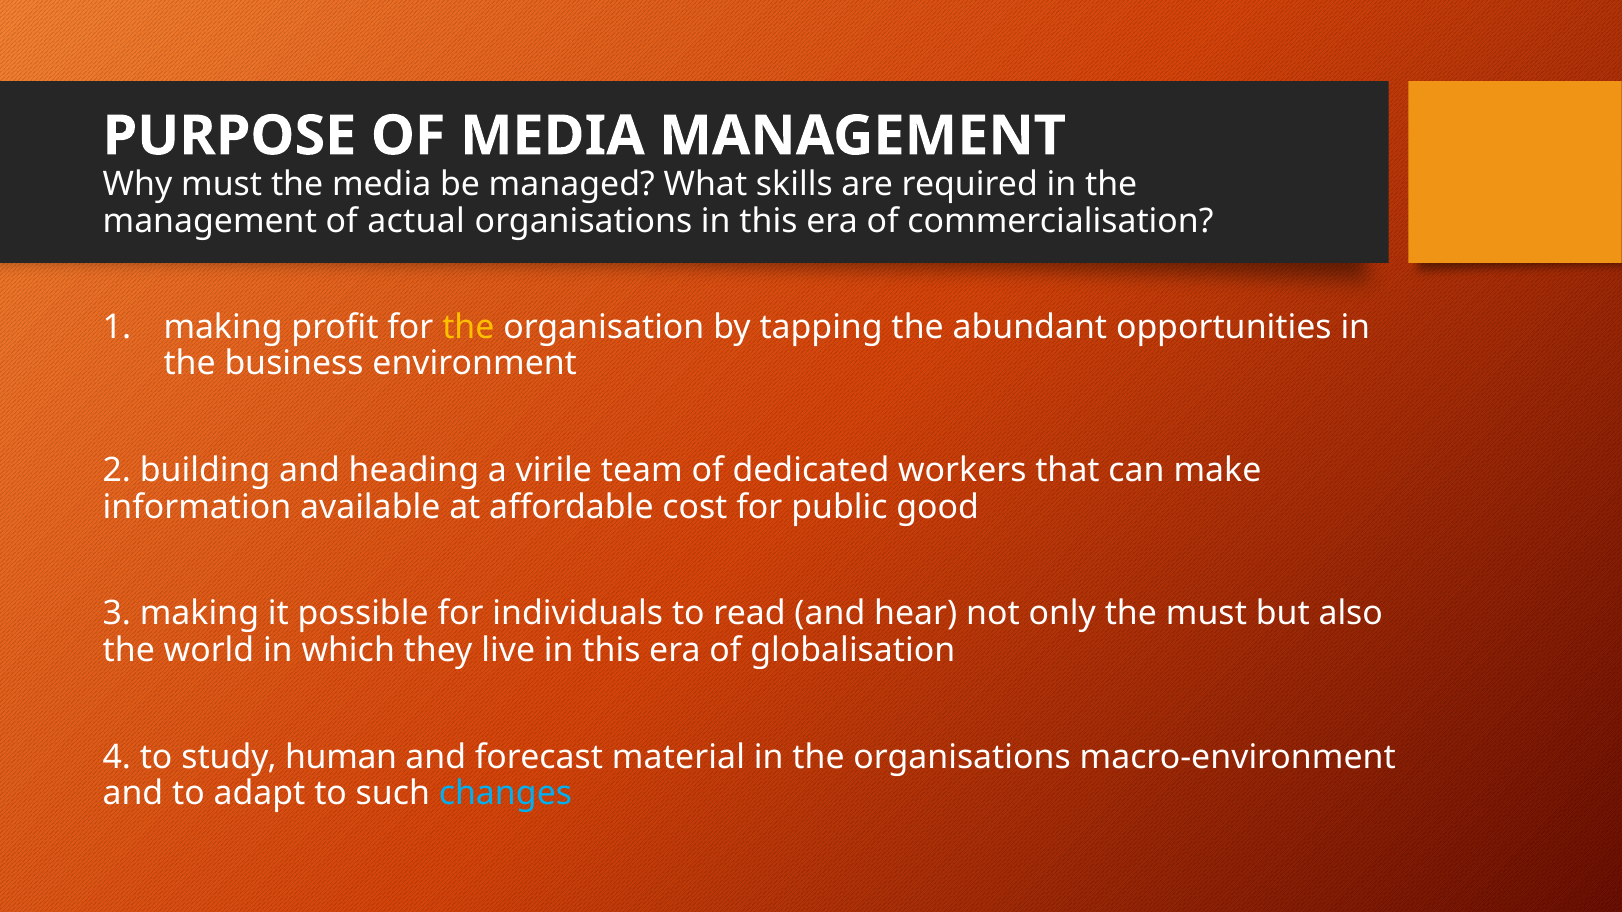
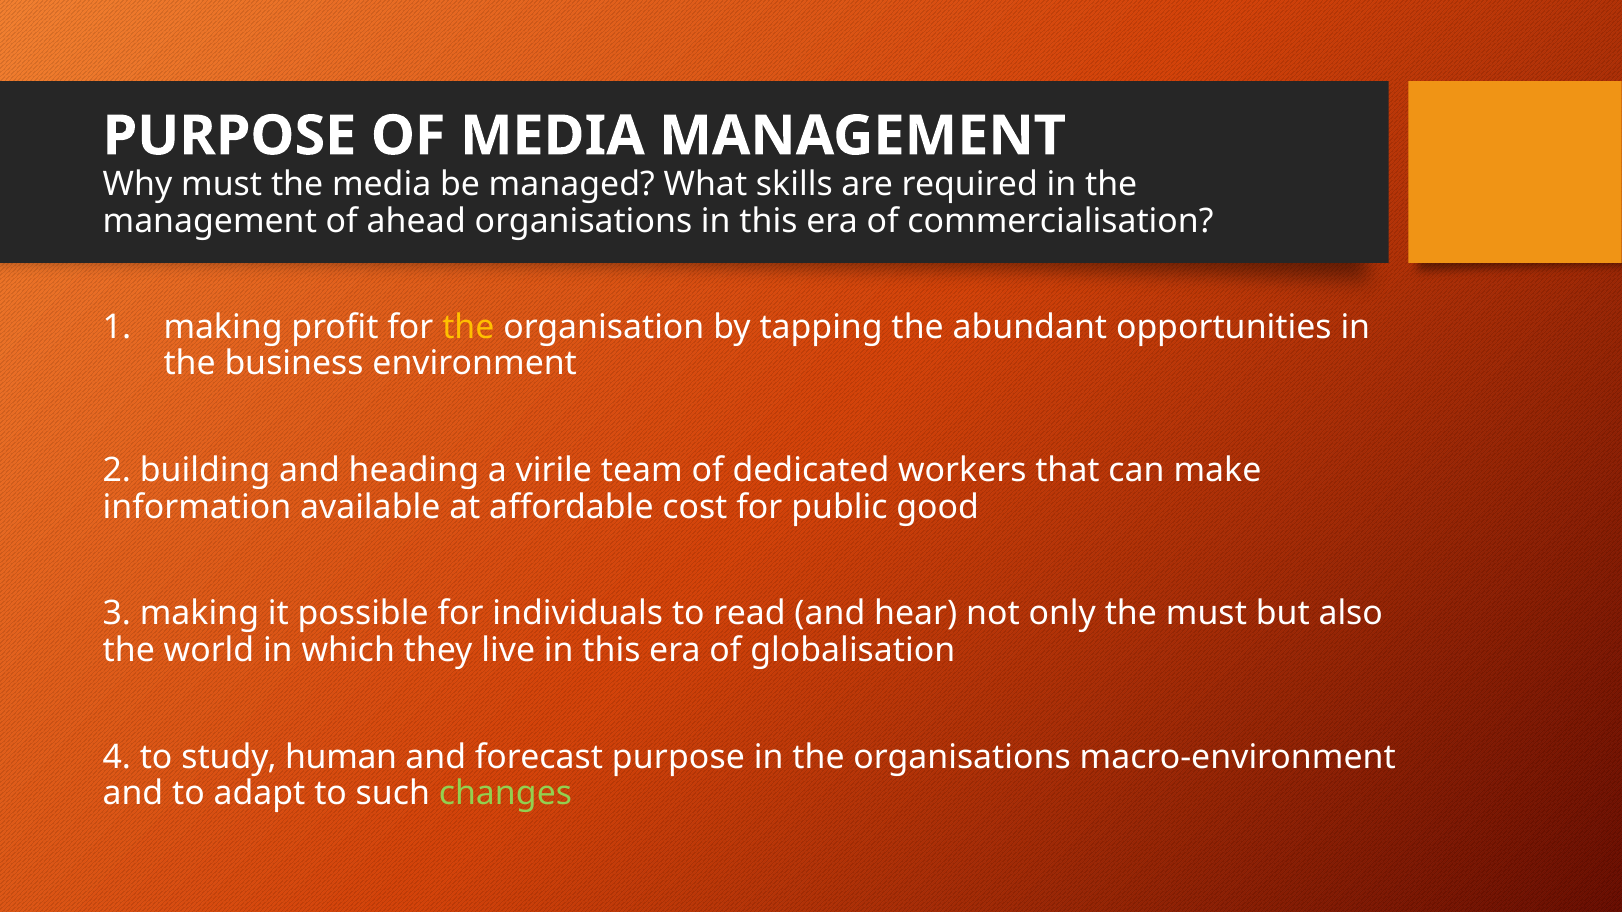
actual: actual -> ahead
forecast material: material -> purpose
changes colour: light blue -> light green
